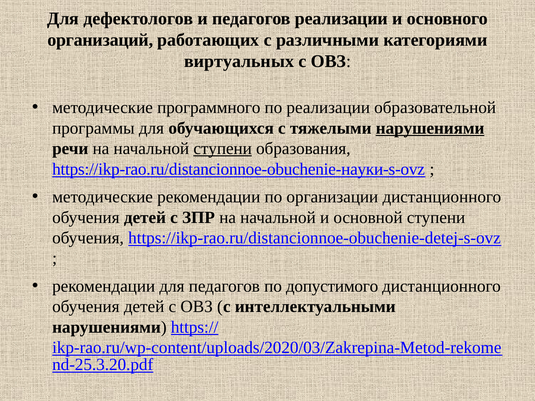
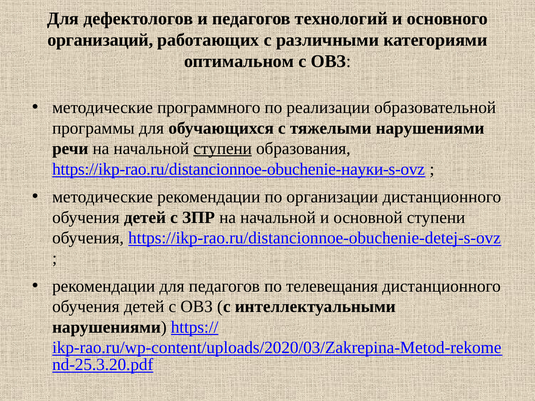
педагогов реализации: реализации -> технологий
виртуальных: виртуальных -> оптимальном
нарушениями at (430, 128) underline: present -> none
допустимого: допустимого -> телевещания
